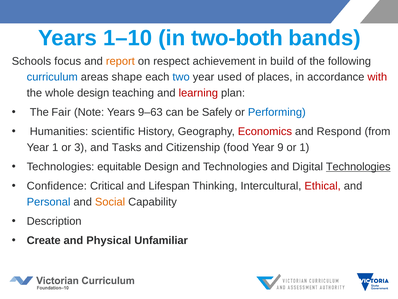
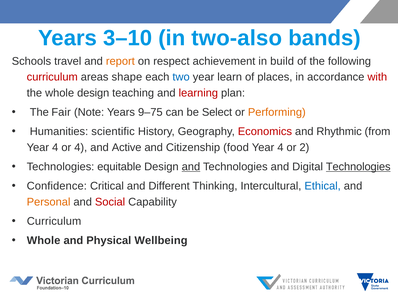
1–10: 1–10 -> 3–10
two-both: two-both -> two-also
focus: focus -> travel
curriculum at (52, 77) colour: blue -> red
used: used -> learn
9–63: 9–63 -> 9–75
Safely: Safely -> Select
Performing colour: blue -> orange
Respond: Respond -> Rhythmic
1 at (55, 147): 1 -> 4
or 3: 3 -> 4
Tasks: Tasks -> Active
9 at (280, 147): 9 -> 4
or 1: 1 -> 2
and at (191, 166) underline: none -> present
Lifespan: Lifespan -> Different
Ethical colour: red -> blue
Personal colour: blue -> orange
Social colour: orange -> red
Description at (54, 221): Description -> Curriculum
Create at (44, 240): Create -> Whole
Unfamiliar: Unfamiliar -> Wellbeing
